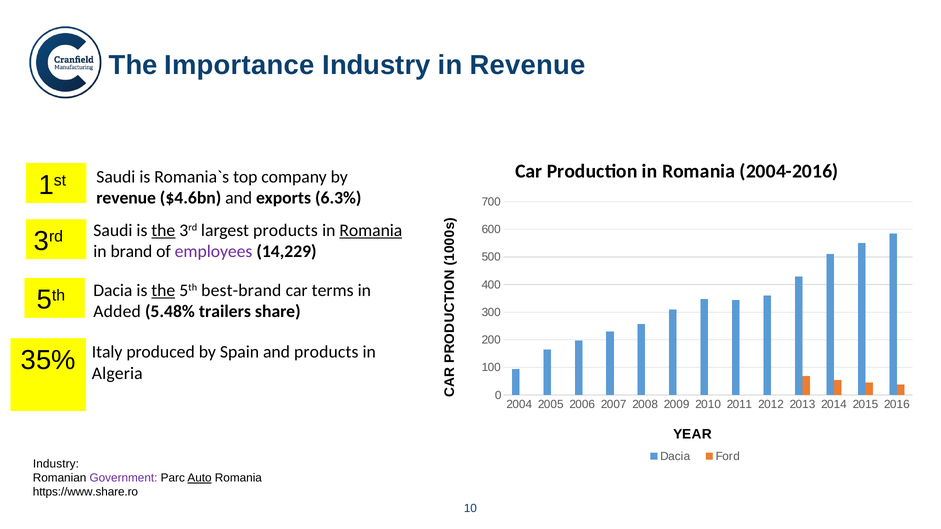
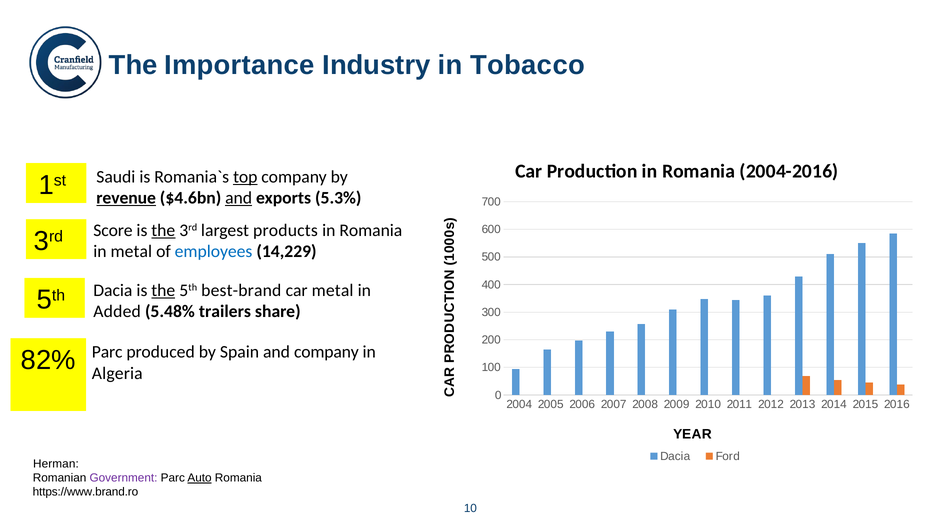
in Revenue: Revenue -> Tobacco
top underline: none -> present
revenue at (126, 198) underline: none -> present
and at (239, 198) underline: none -> present
6.3%: 6.3% -> 5.3%
Saudi at (113, 230): Saudi -> Score
Romania at (371, 230) underline: present -> none
in brand: brand -> metal
employees colour: purple -> blue
car terms: terms -> metal
Italy at (107, 352): Italy -> Parc
and products: products -> company
35%: 35% -> 82%
Industry at (56, 464): Industry -> Herman
https://www.share.ro: https://www.share.ro -> https://www.brand.ro
